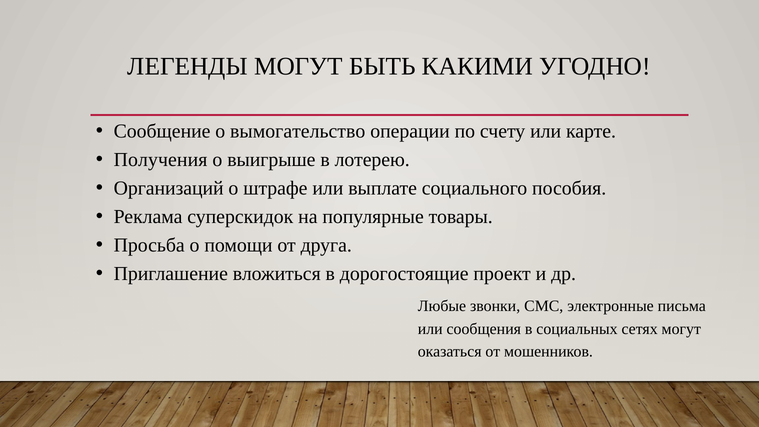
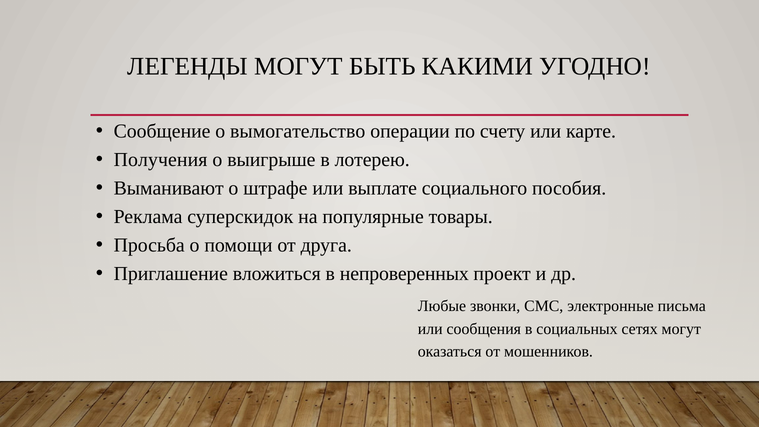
Организаций: Организаций -> Выманивают
дорогостоящие: дорогостоящие -> непроверенных
